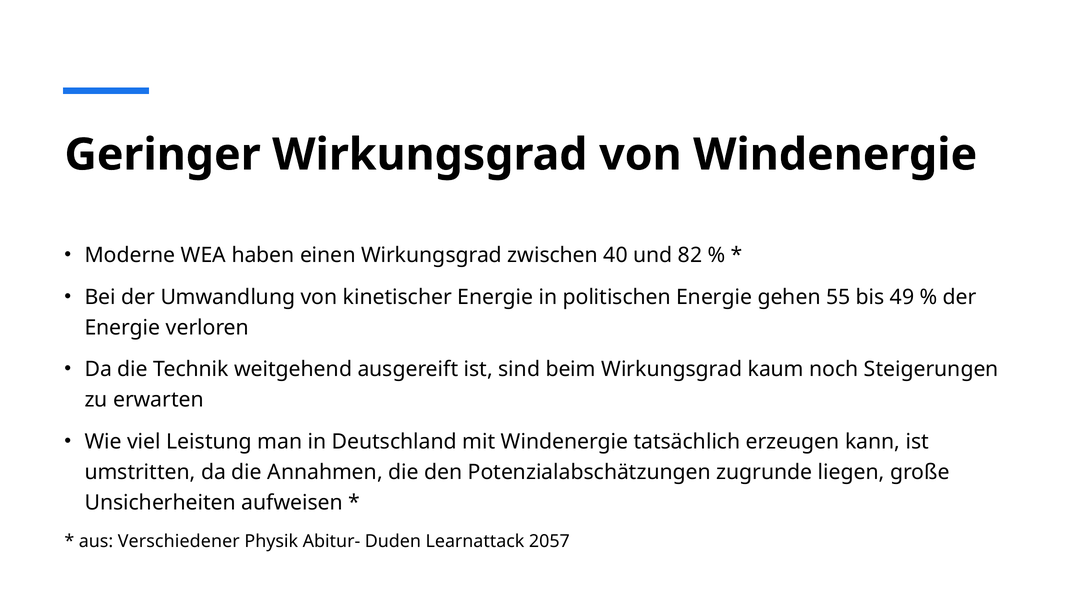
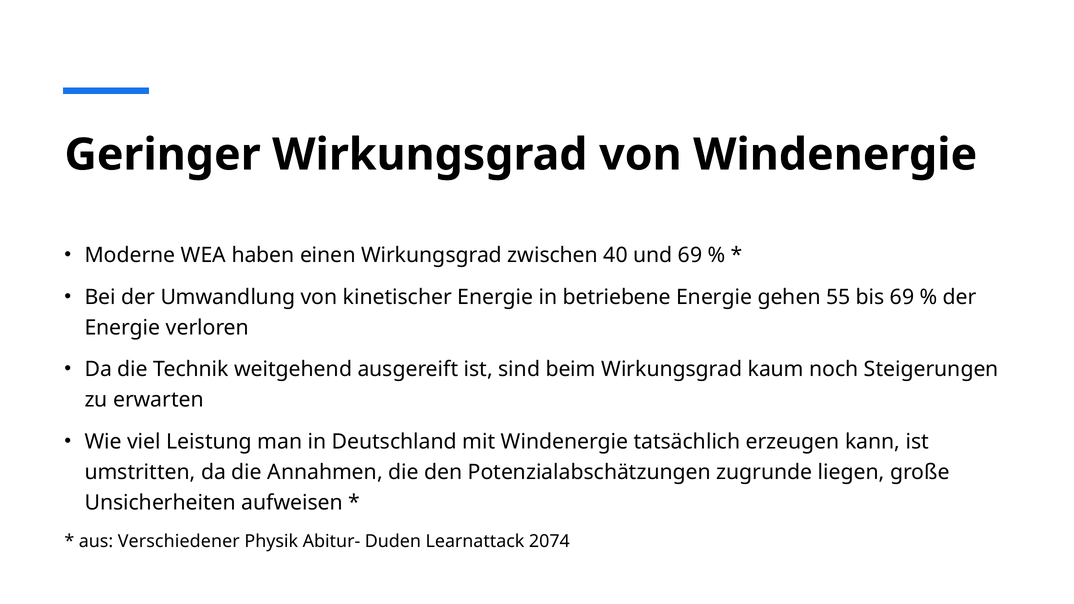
und 82: 82 -> 69
politischen: politischen -> betriebene
bis 49: 49 -> 69
2057: 2057 -> 2074
